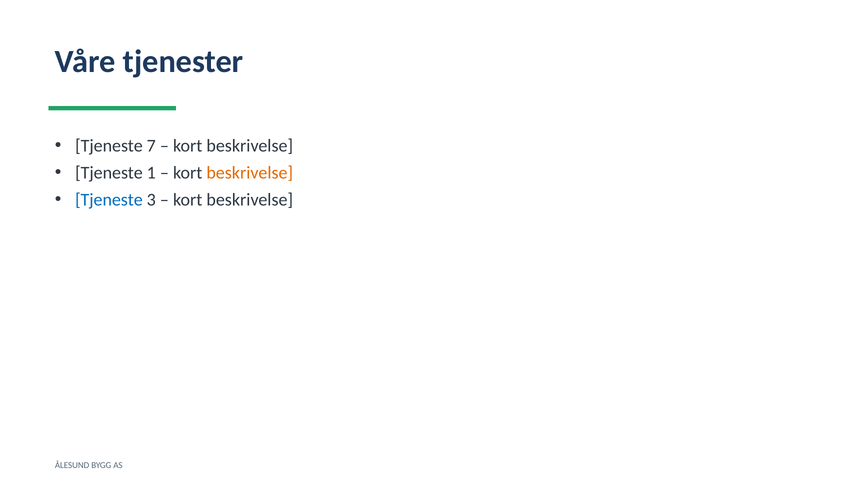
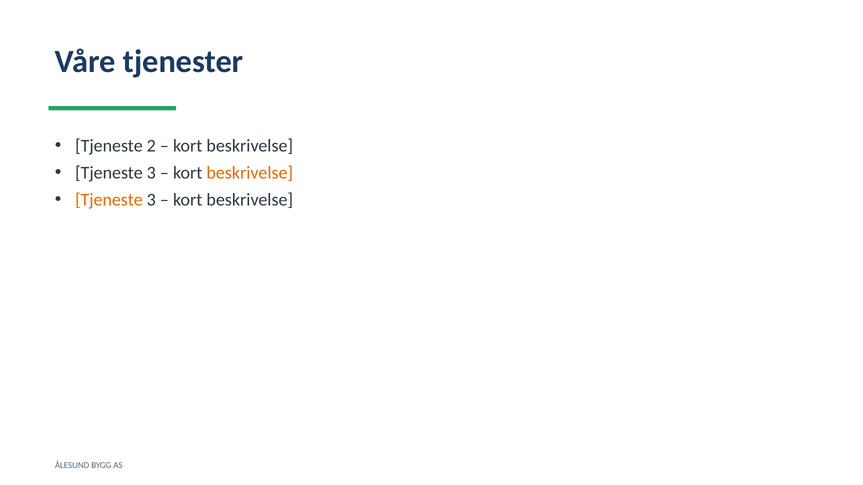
7: 7 -> 2
1 at (151, 173): 1 -> 3
Tjeneste at (109, 200) colour: blue -> orange
